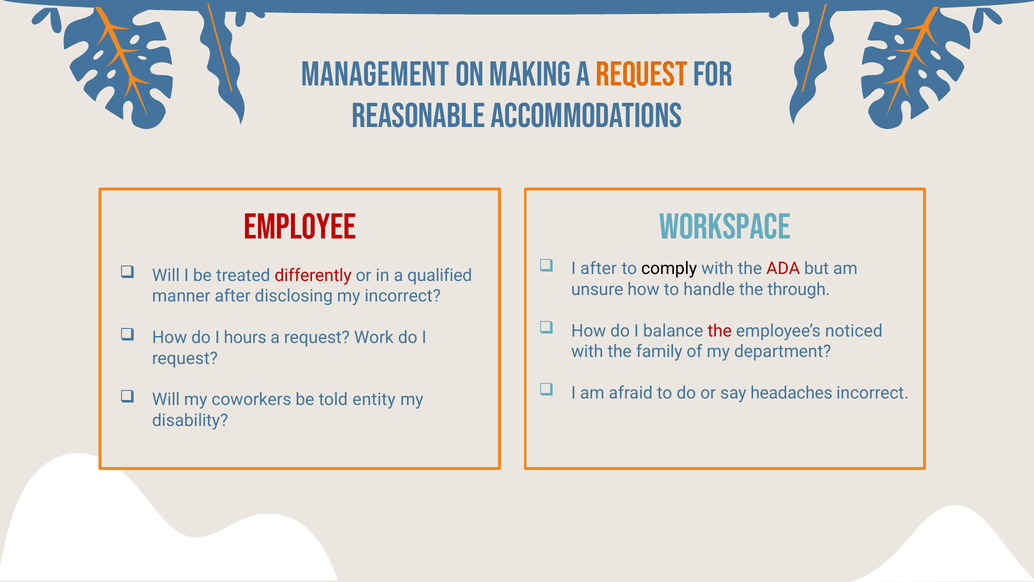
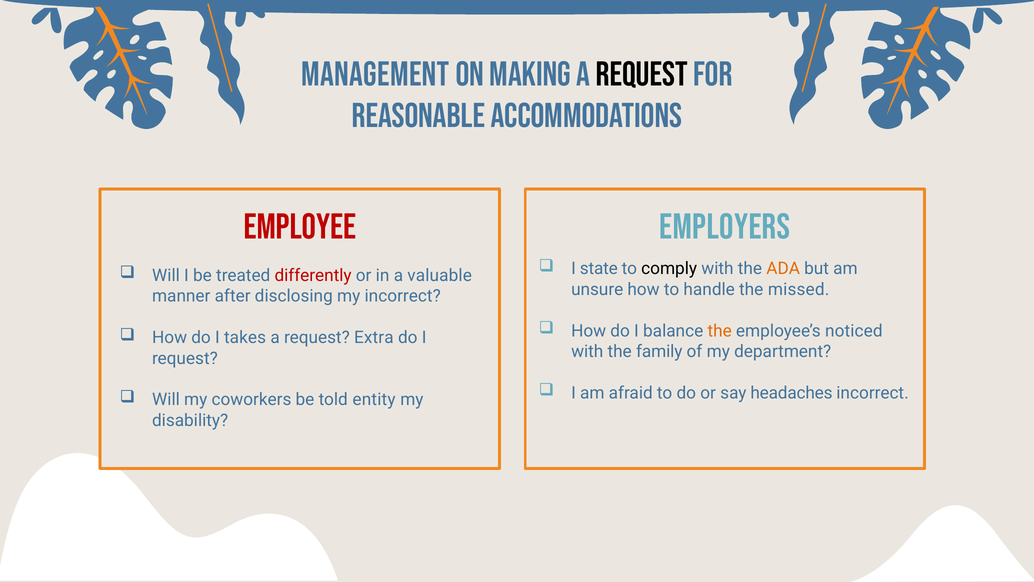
request at (642, 74) colour: orange -> black
Workspace: Workspace -> Employers
I after: after -> state
ADA colour: red -> orange
qualified: qualified -> valuable
through: through -> missed
the at (720, 331) colour: red -> orange
hours: hours -> takes
Work: Work -> Extra
